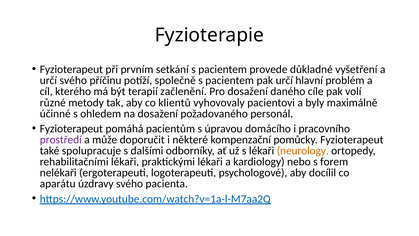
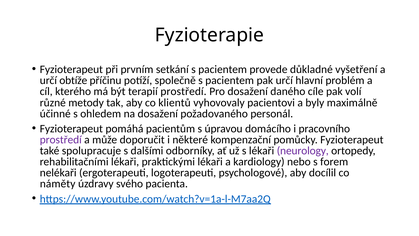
určí svého: svého -> obtíže
terapií začlenění: začlenění -> prostředí
neurology colour: orange -> purple
aparátu: aparátu -> náměty
